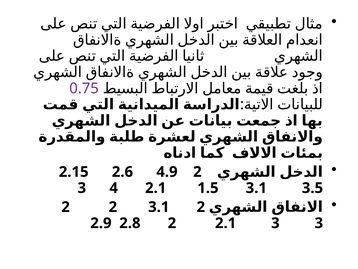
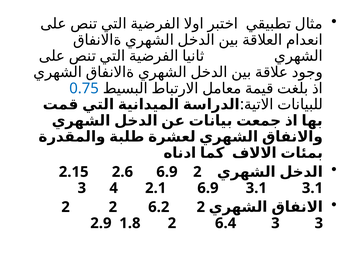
0.75 colour: purple -> blue
4.9 at (167, 172): 4.9 -> 6.9
1.5 at (208, 188): 1.5 -> 6.9
3.5 at (312, 188): 3.5 -> 3.1
3.1 at (159, 207): 3.1 -> 6.2
2.8: 2.8 -> 1.8
2.1 at (226, 223): 2.1 -> 6.4
